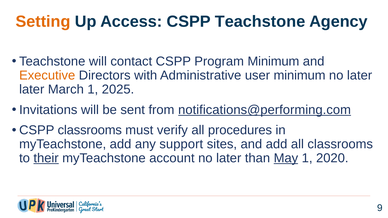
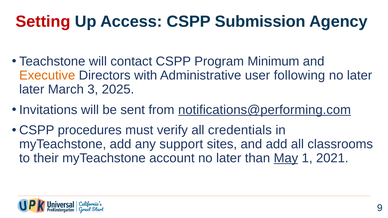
Setting colour: orange -> red
CSPP Teachstone: Teachstone -> Submission
user minimum: minimum -> following
March 1: 1 -> 3
CSPP classrooms: classrooms -> procedures
procedures: procedures -> credentials
their underline: present -> none
2020: 2020 -> 2021
